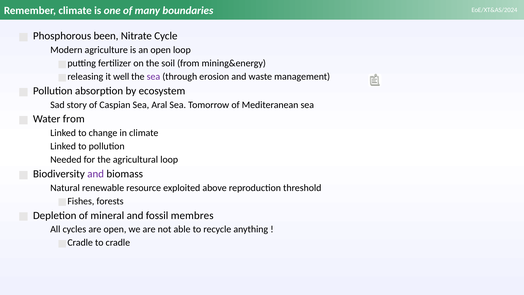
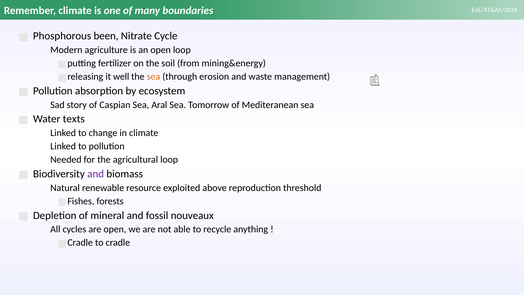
sea at (153, 77) colour: purple -> orange
Water from: from -> texts
membres: membres -> nouveaux
